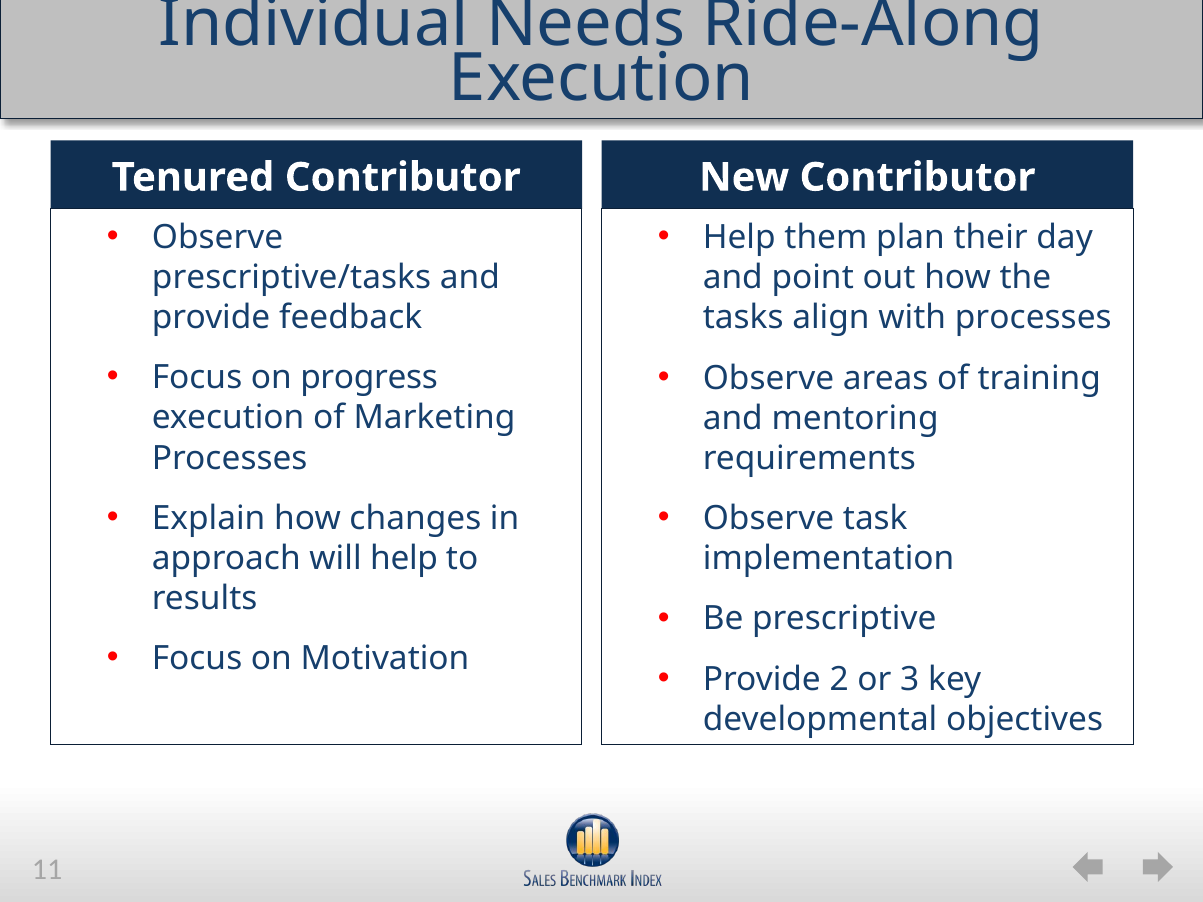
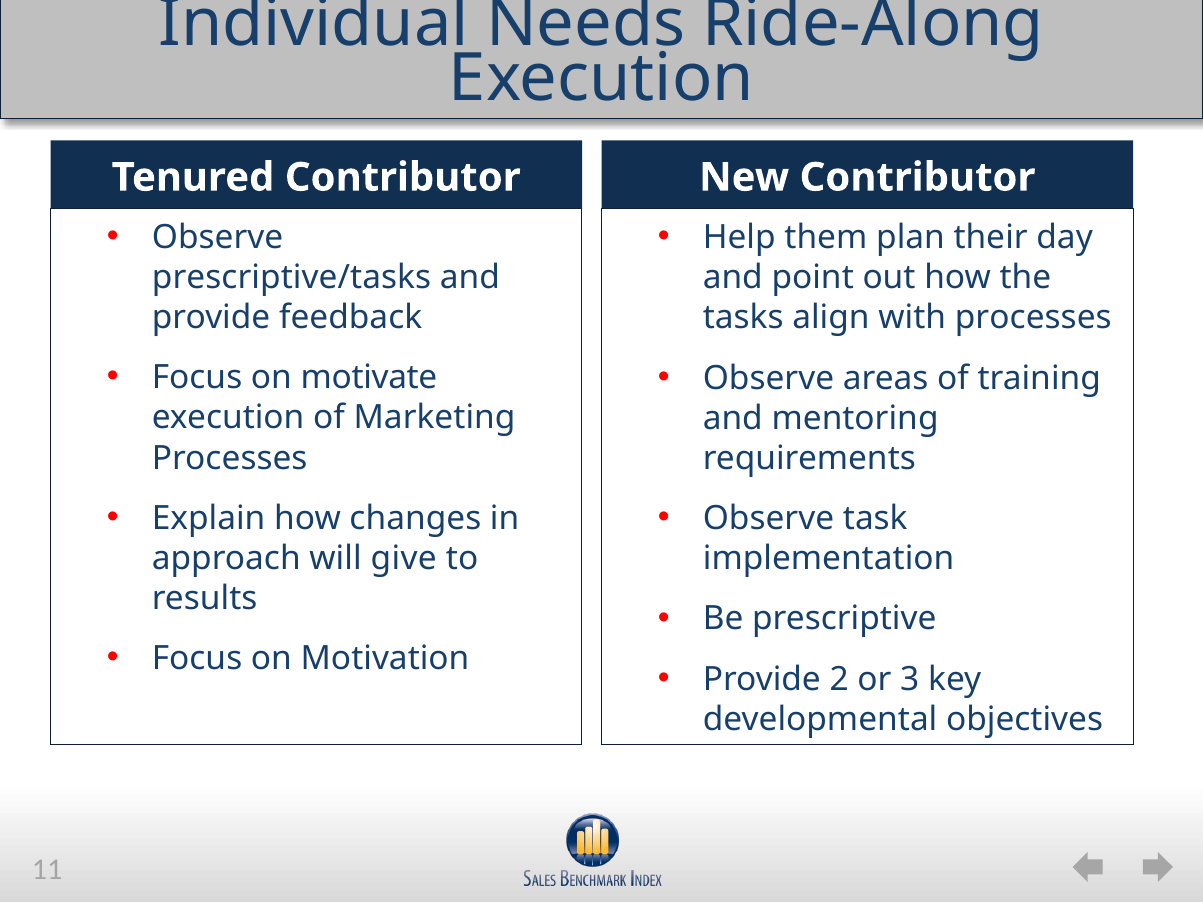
progress: progress -> motivate
will help: help -> give
